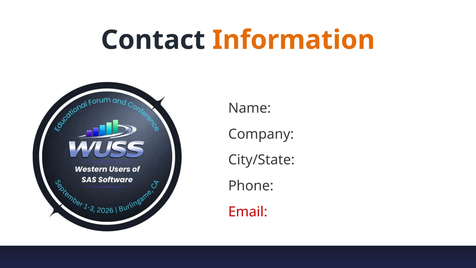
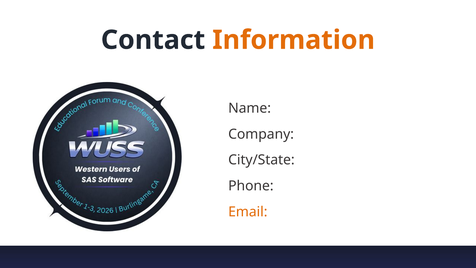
Email colour: red -> orange
